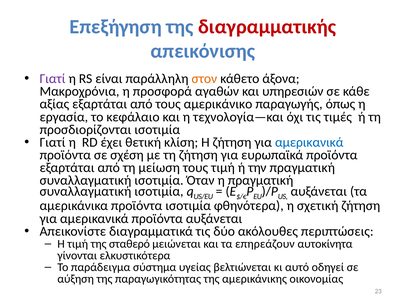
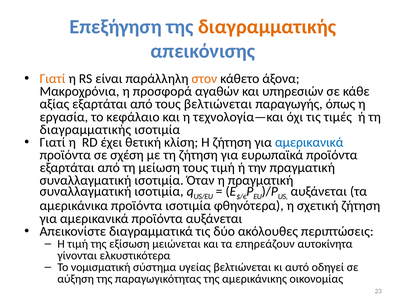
διαγραμματικής at (267, 27) colour: red -> orange
Γιατί at (53, 79) colour: purple -> orange
τους αμερικάνικο: αμερικάνικο -> βελτιώνεται
προσδιορίζονται at (85, 129): προσδιορίζονται -> διαγραμματικής
σταθερό: σταθερό -> εξίσωση
παράδειγμα: παράδειγμα -> νομισματική
